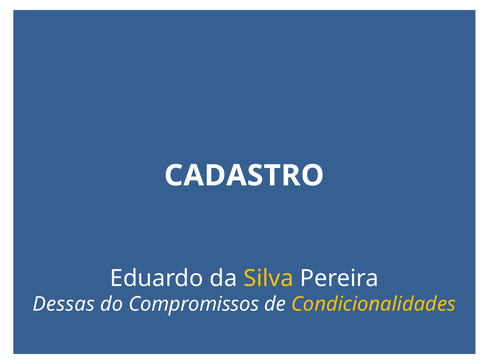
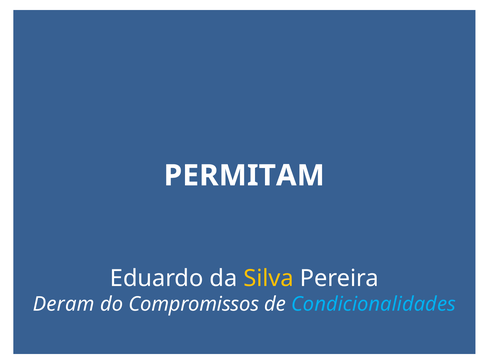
CADASTRO: CADASTRO -> PERMITAM
Dessas: Dessas -> Deram
Condicionalidades colour: yellow -> light blue
